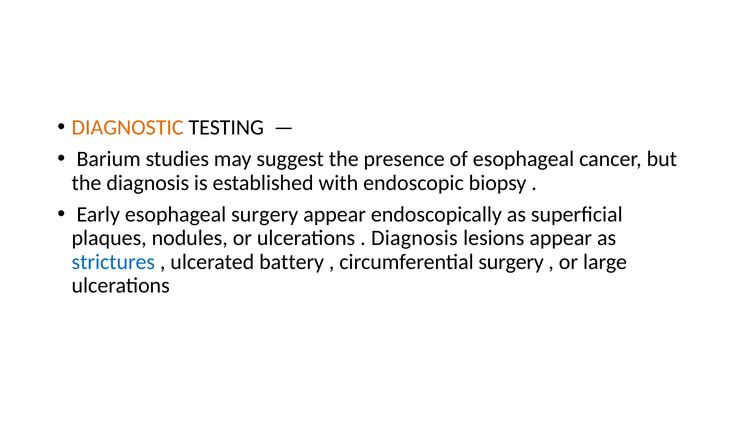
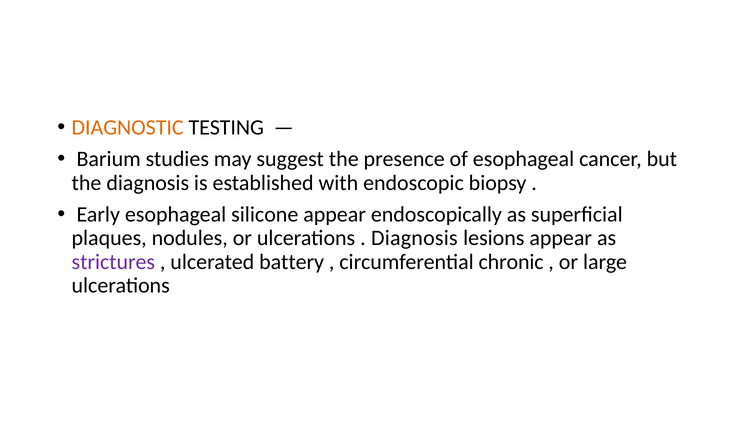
esophageal surgery: surgery -> silicone
strictures colour: blue -> purple
circumferential surgery: surgery -> chronic
